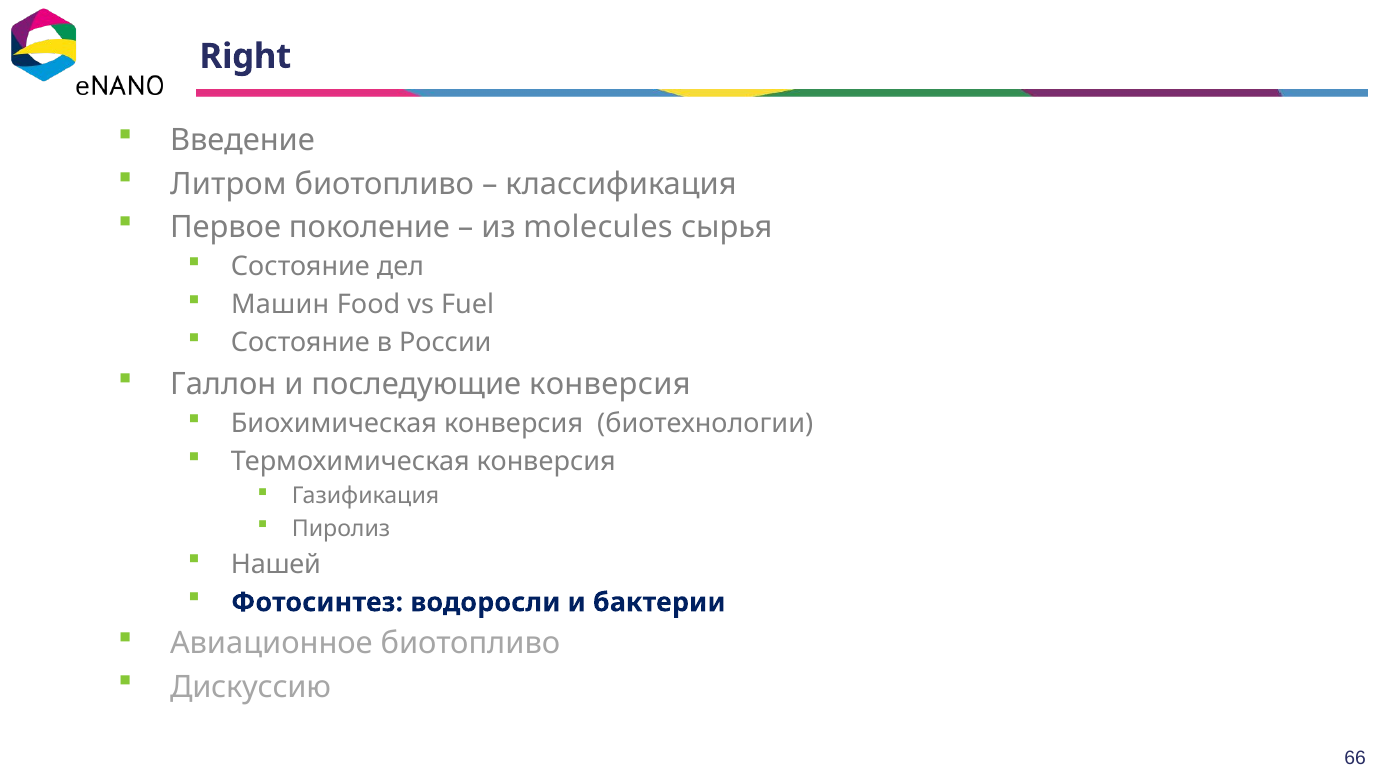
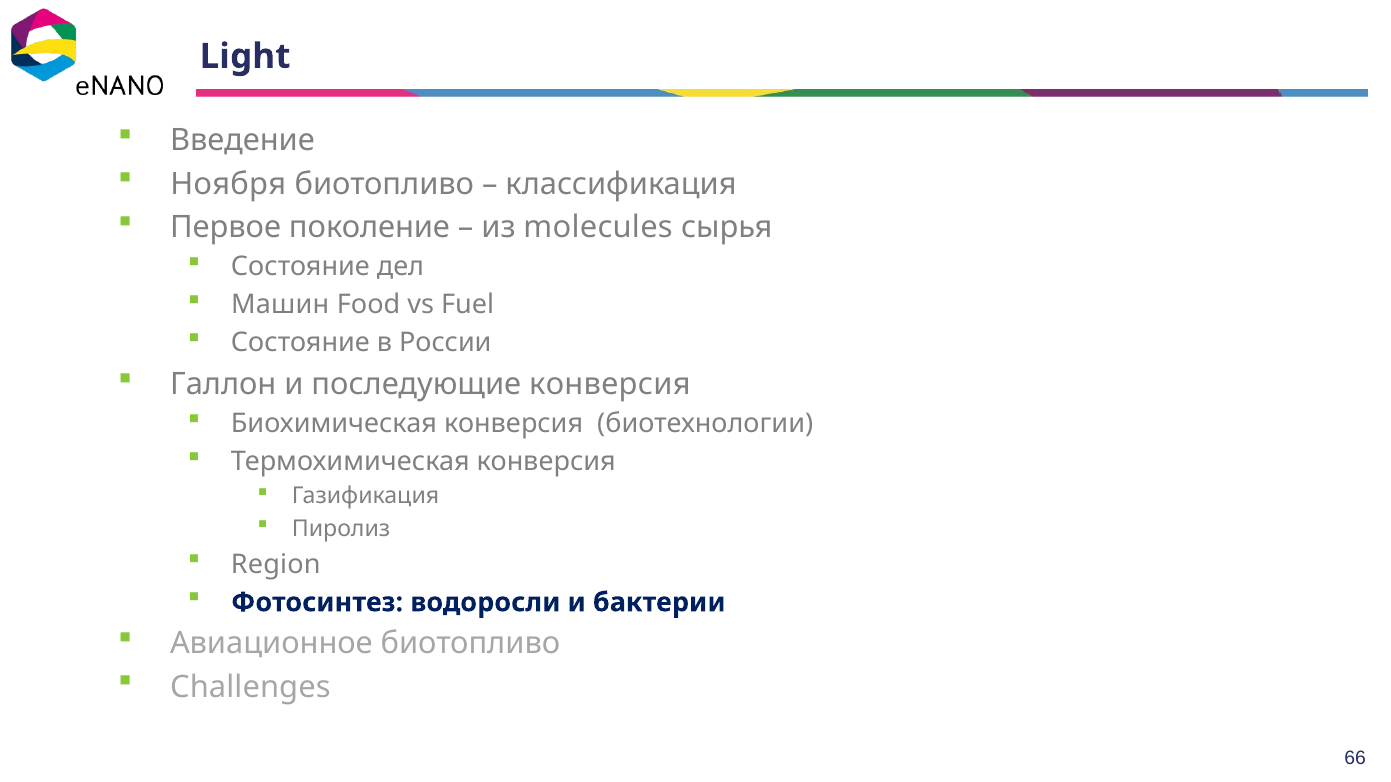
Right: Right -> Light
Литром: Литром -> Ноября
Нашей: Нашей -> Region
Дискуссию: Дискуссию -> Challenges
